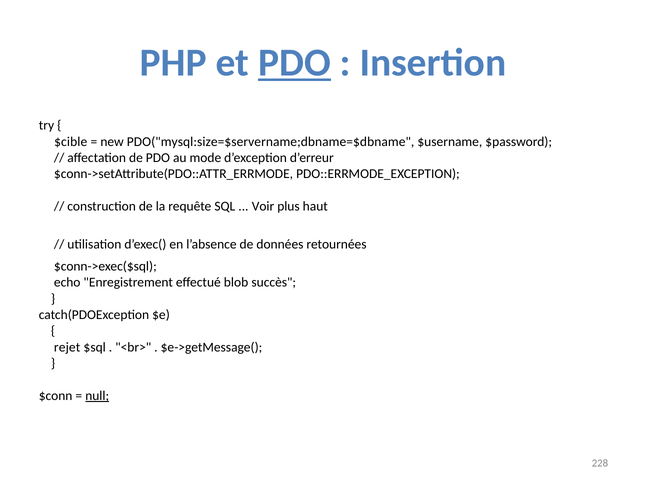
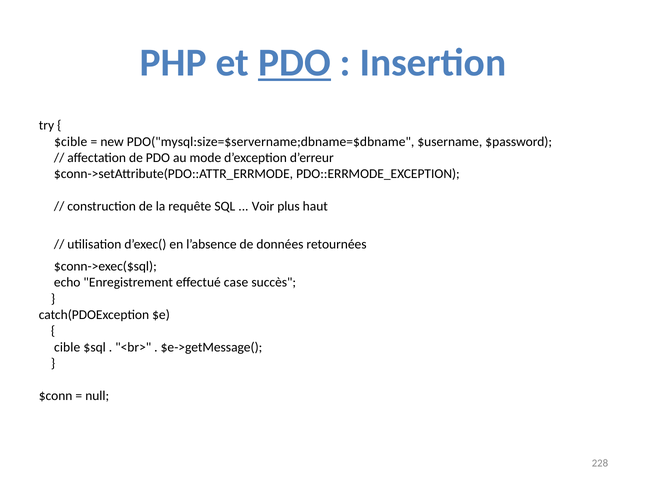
blob: blob -> case
rejet: rejet -> cible
null underline: present -> none
